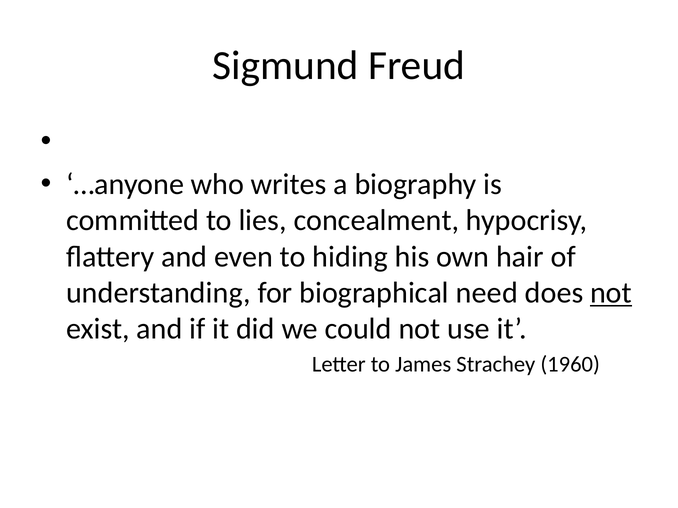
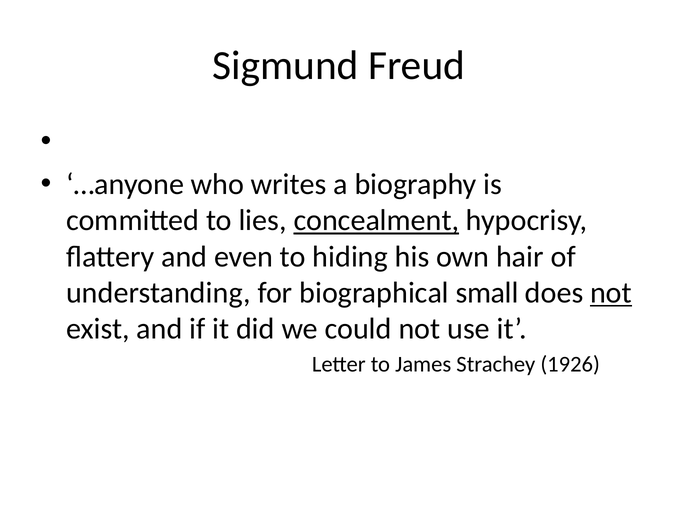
concealment underline: none -> present
need: need -> small
1960: 1960 -> 1926
